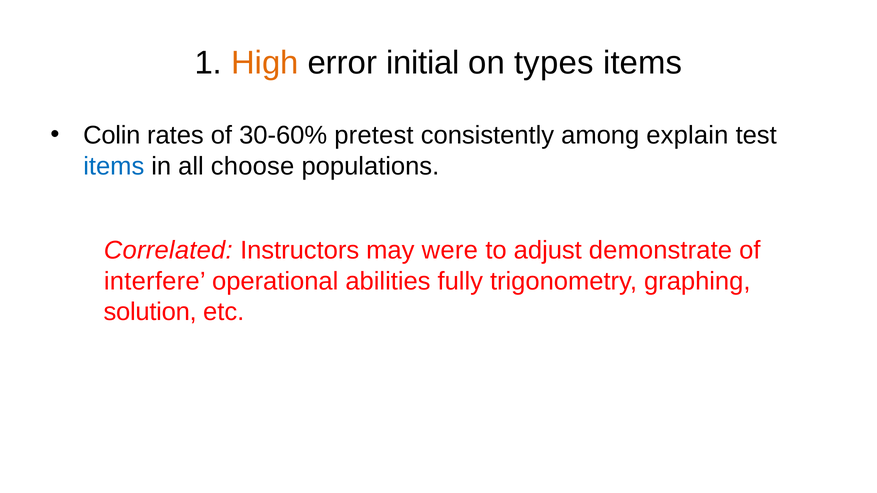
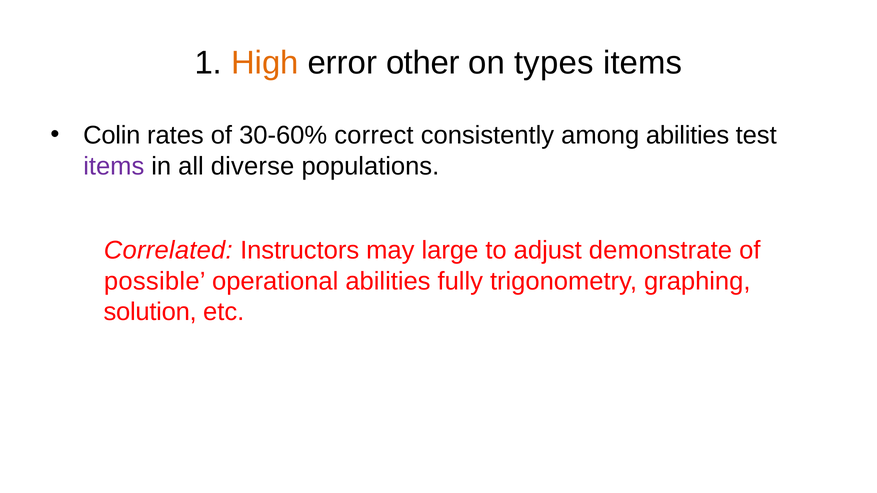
initial: initial -> other
pretest: pretest -> correct
among explain: explain -> abilities
items at (114, 166) colour: blue -> purple
choose: choose -> diverse
were: were -> large
interfere: interfere -> possible
